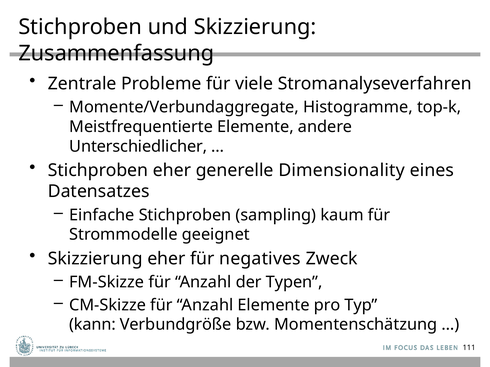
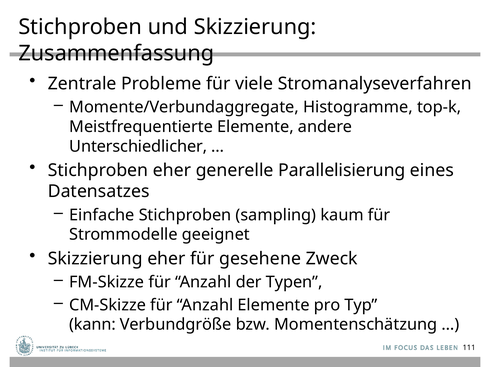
Dimensionality: Dimensionality -> Parallelisierung
negatives: negatives -> gesehene
